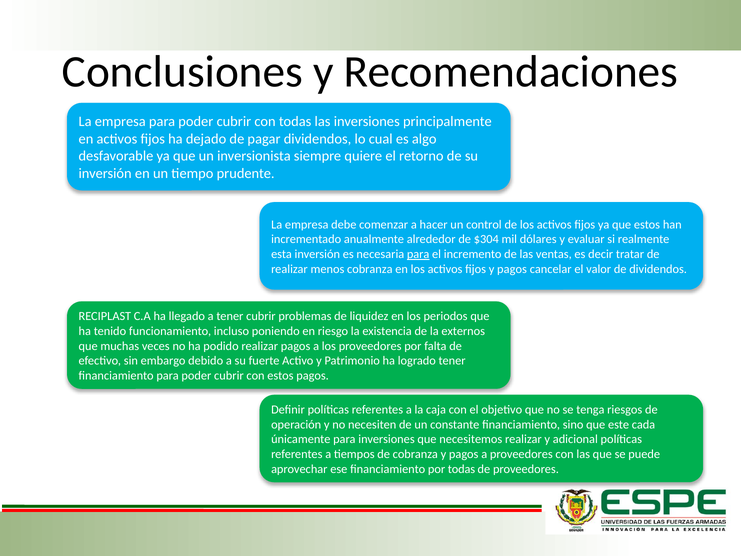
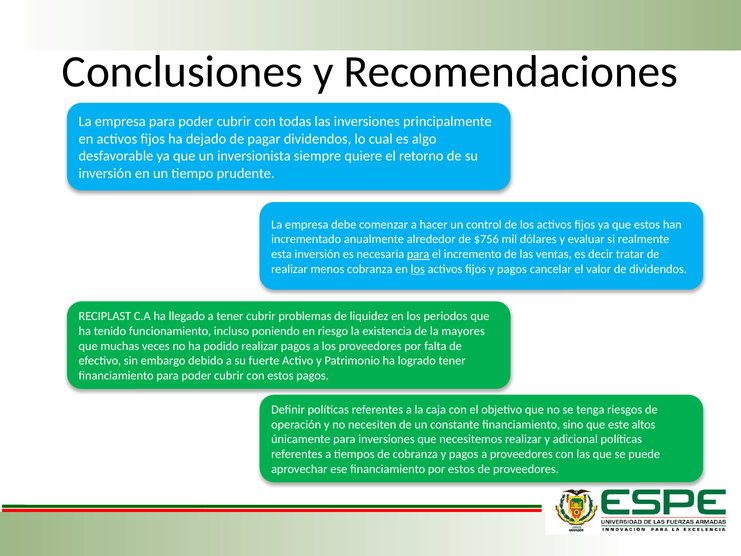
$304: $304 -> $756
los at (418, 269) underline: none -> present
externos: externos -> mayores
cada: cada -> altos
por todas: todas -> estos
